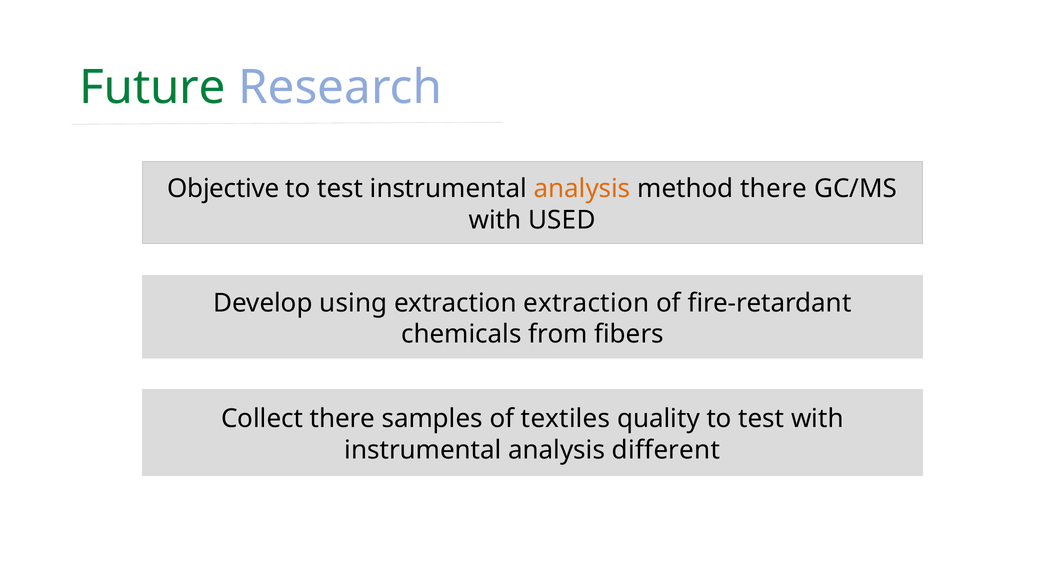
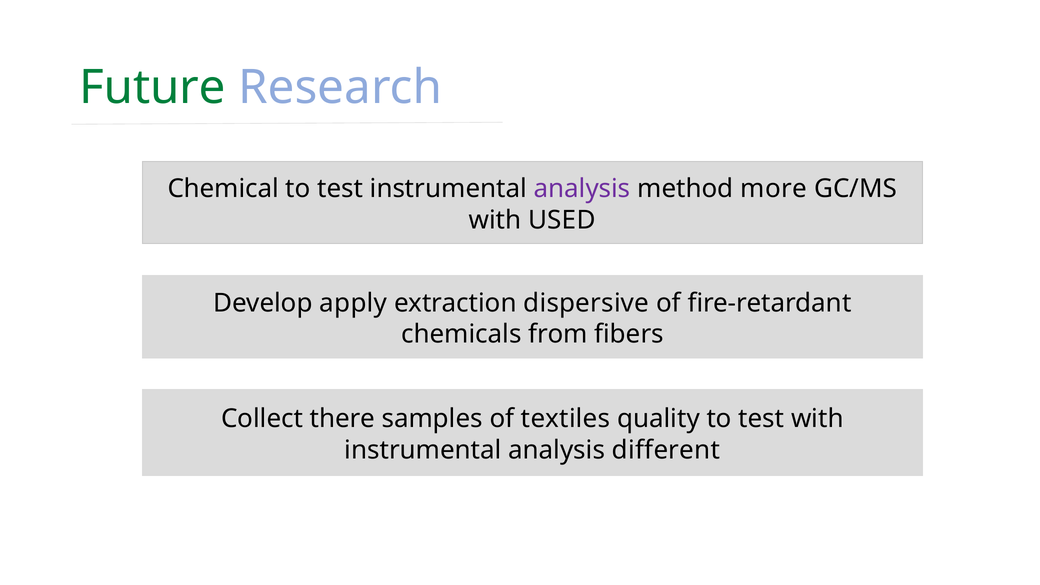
Objective: Objective -> Chemical
analysis at (582, 189) colour: orange -> purple
method there: there -> more
using: using -> apply
extraction extraction: extraction -> dispersive
